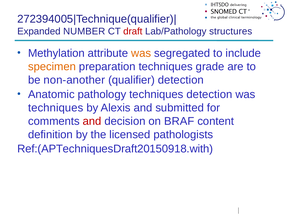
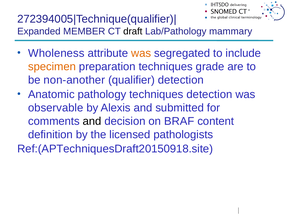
NUMBER: NUMBER -> MEMBER
draft colour: red -> black
structures: structures -> mammary
Methylation: Methylation -> Wholeness
techniques at (56, 108): techniques -> observable
and at (92, 121) colour: red -> black
Ref:(APTechniquesDraft20150918.with: Ref:(APTechniquesDraft20150918.with -> Ref:(APTechniquesDraft20150918.site
